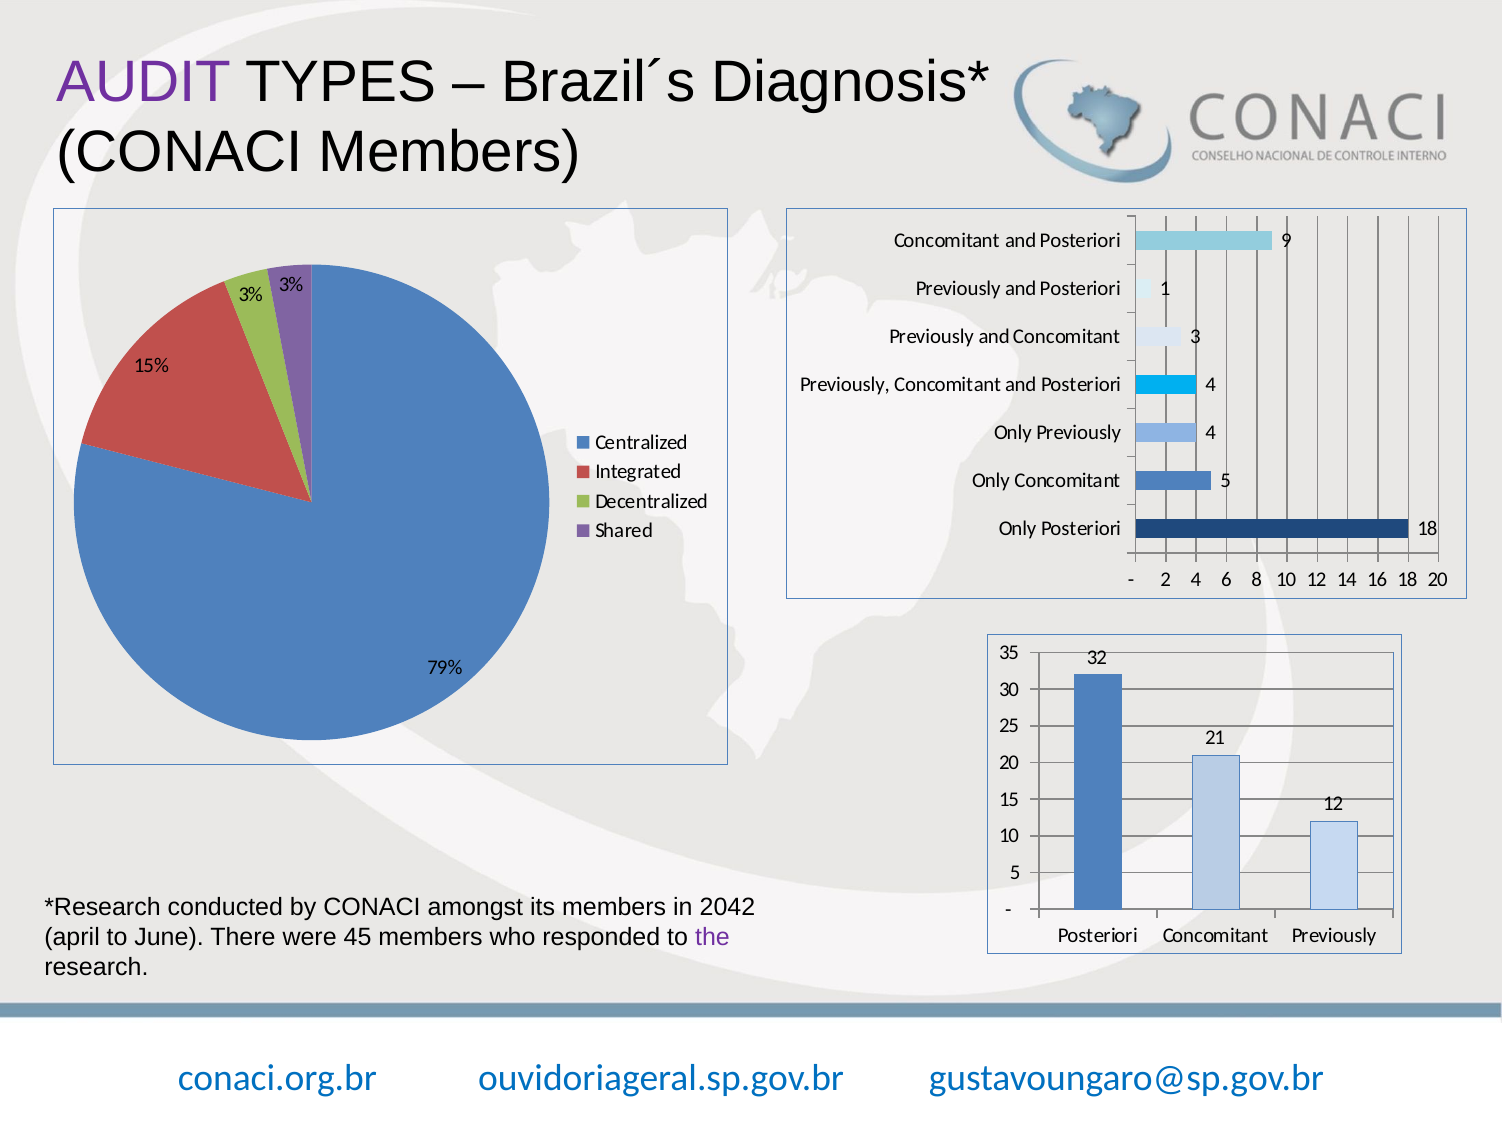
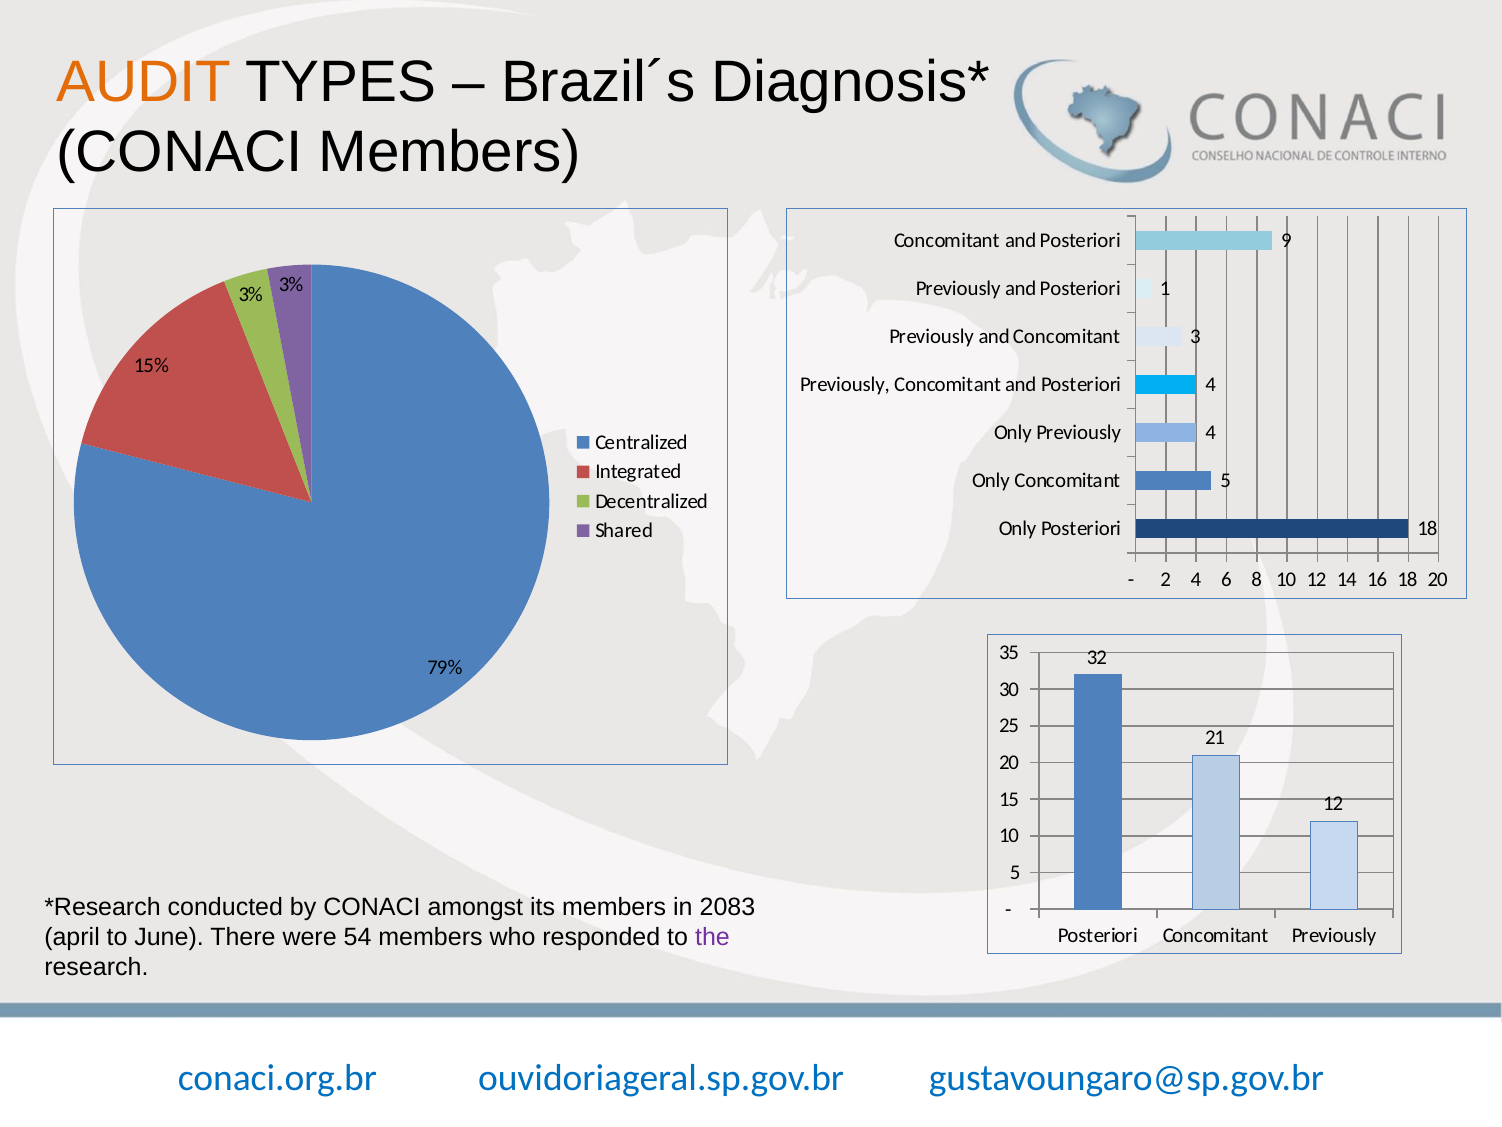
AUDIT colour: purple -> orange
2042: 2042 -> 2083
45: 45 -> 54
